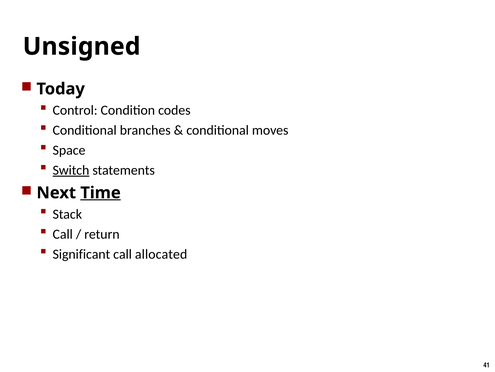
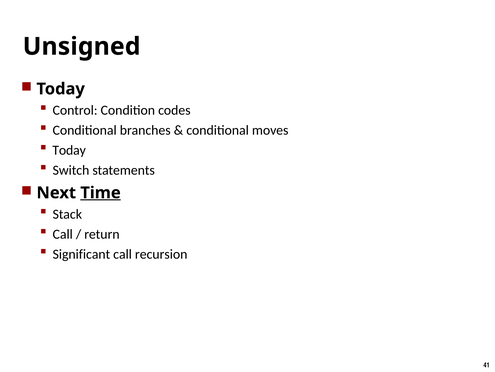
Space at (69, 150): Space -> Today
Switch underline: present -> none
allocated: allocated -> recursion
